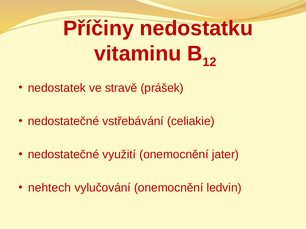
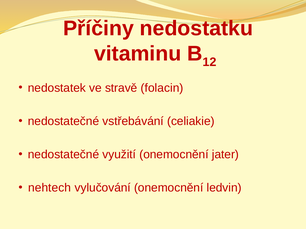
prášek: prášek -> folacin
